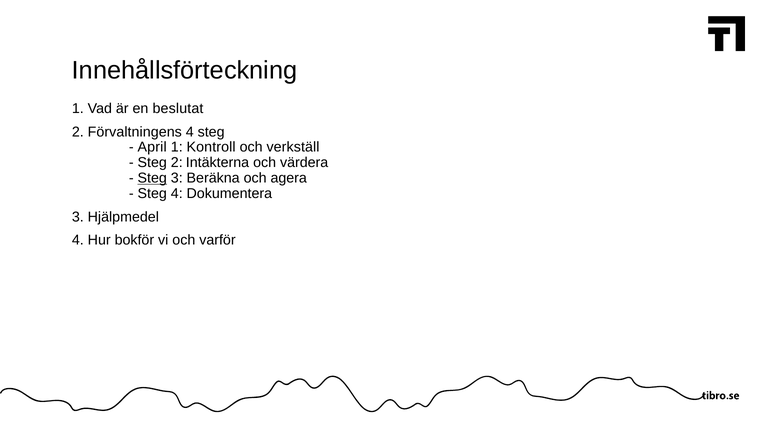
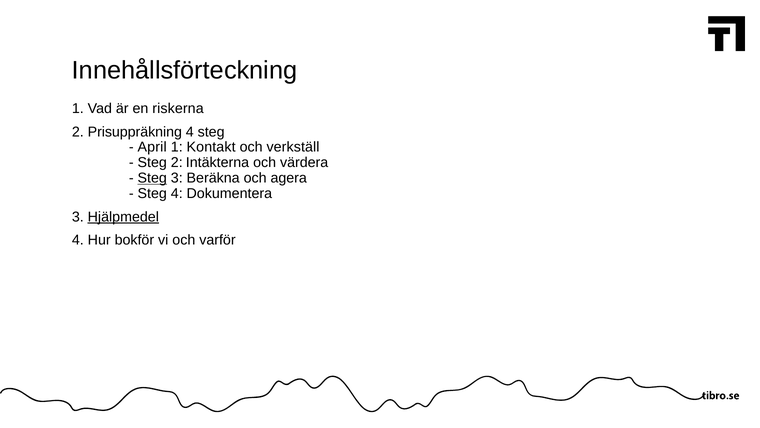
beslutat: beslutat -> riskerna
Förvaltningens: Förvaltningens -> Prisuppräkning
Kontroll: Kontroll -> Kontakt
Hjälpmedel underline: none -> present
